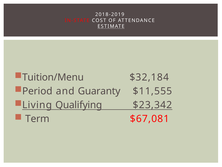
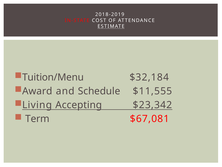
Period: Period -> Award
Guaranty: Guaranty -> Schedule
Qualifying: Qualifying -> Accepting
